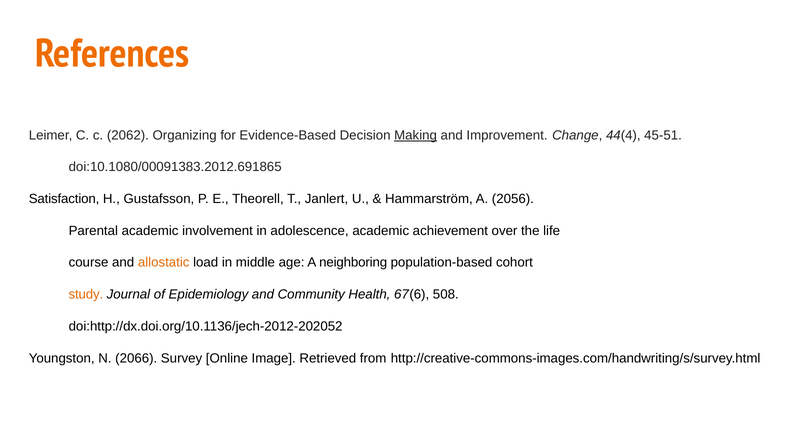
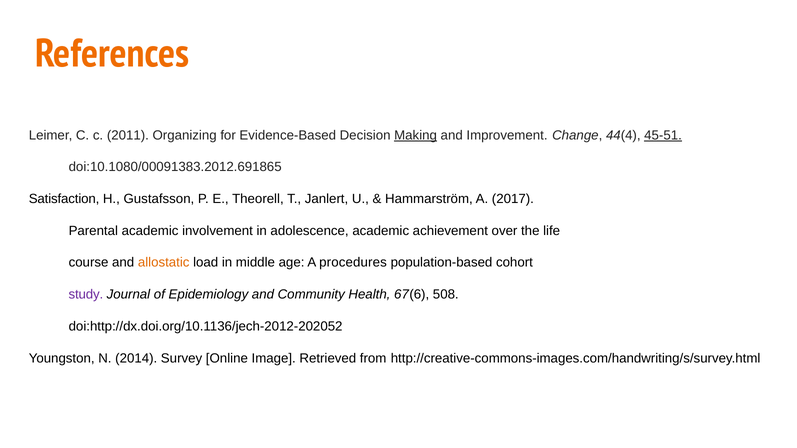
2062: 2062 -> 2011
45-51 underline: none -> present
2056: 2056 -> 2017
neighboring: neighboring -> procedures
study colour: orange -> purple
2066: 2066 -> 2014
